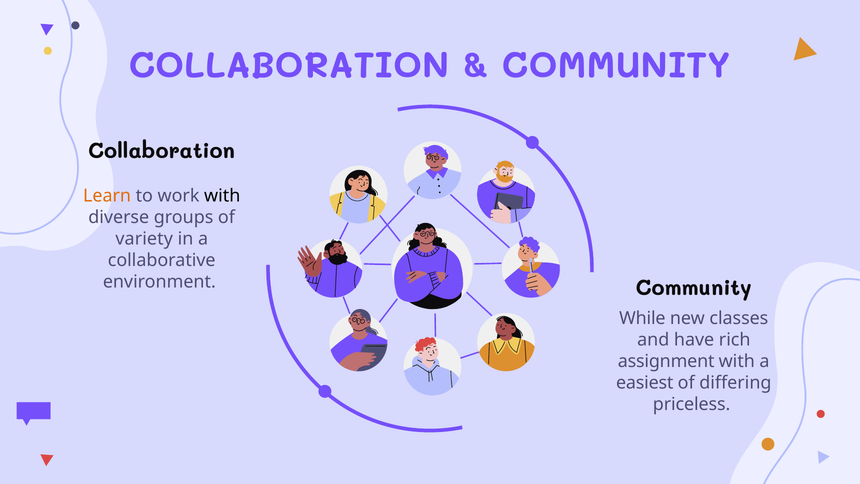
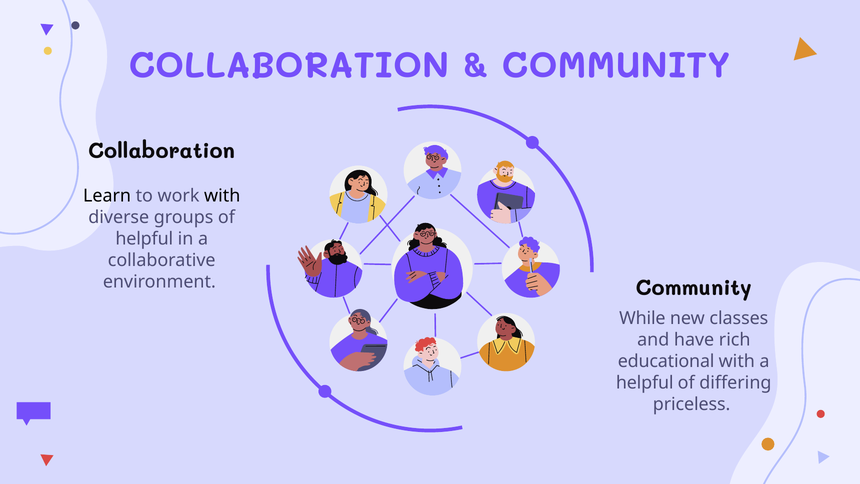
Learn colour: orange -> black
variety at (144, 239): variety -> helpful
assignment: assignment -> educational
easiest at (645, 383): easiest -> helpful
